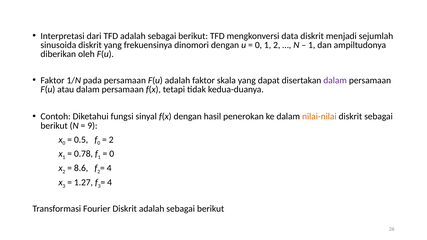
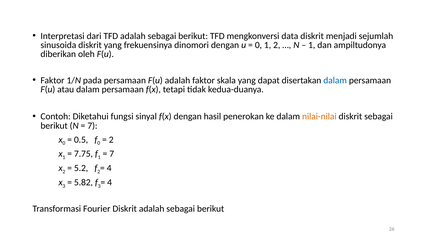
dalam at (335, 80) colour: purple -> blue
9 at (92, 126): 9 -> 7
0.78: 0.78 -> 7.75
0 at (112, 154): 0 -> 7
8.6: 8.6 -> 5.2
1.27: 1.27 -> 5.82
